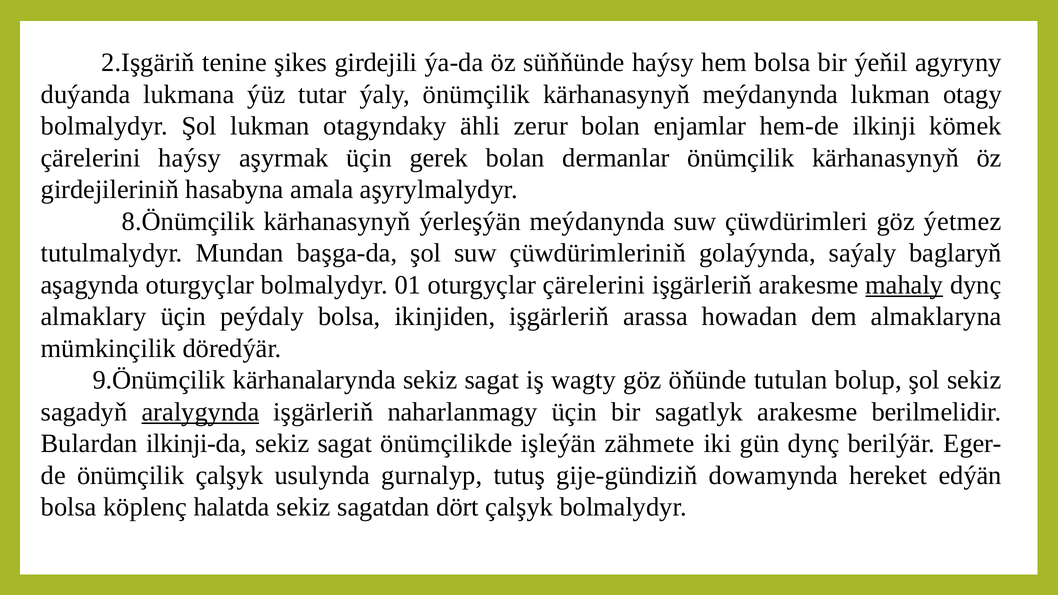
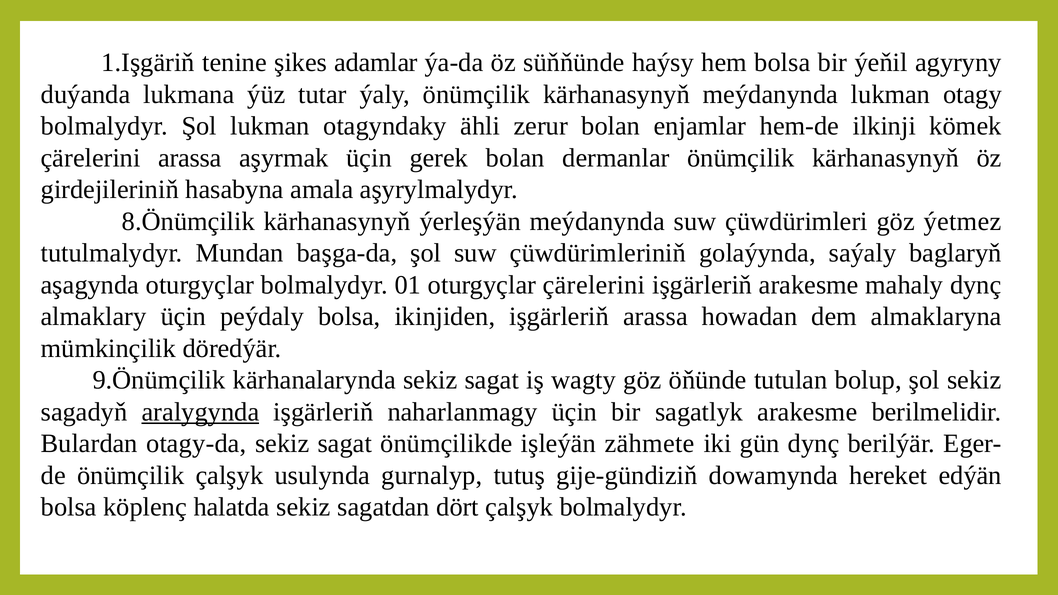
2.Işgäriň: 2.Işgäriň -> 1.Işgäriň
girdejili: girdejili -> adamlar
çärelerini haýsy: haýsy -> arassa
mahaly underline: present -> none
ilkinji-da: ilkinji-da -> otagy-da
